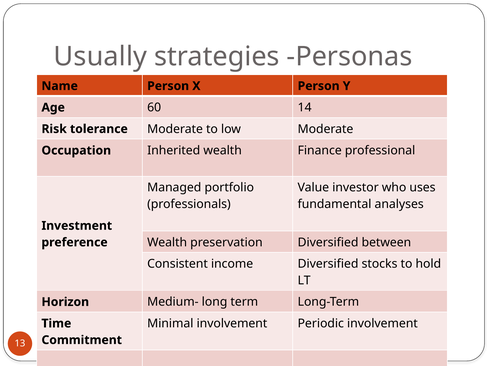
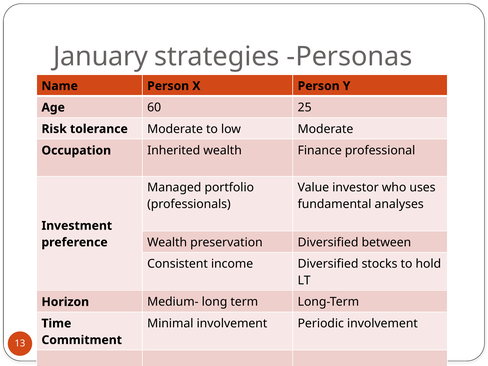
Usually: Usually -> January
14: 14 -> 25
